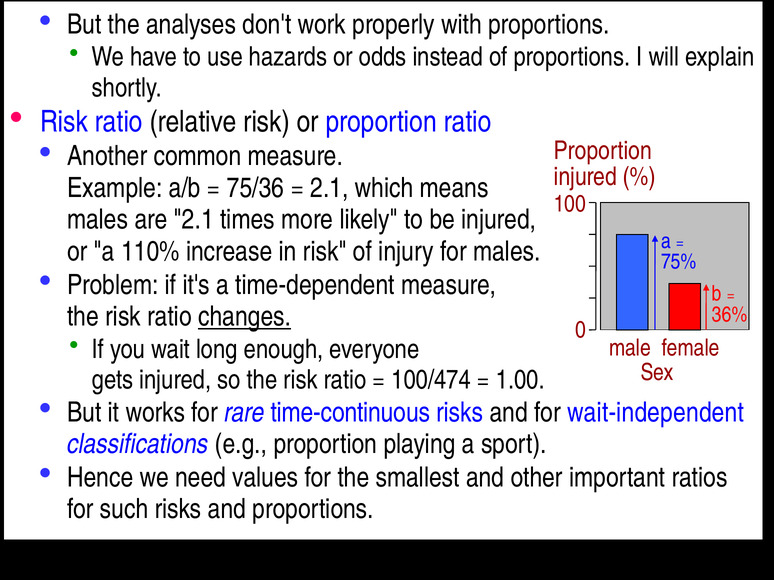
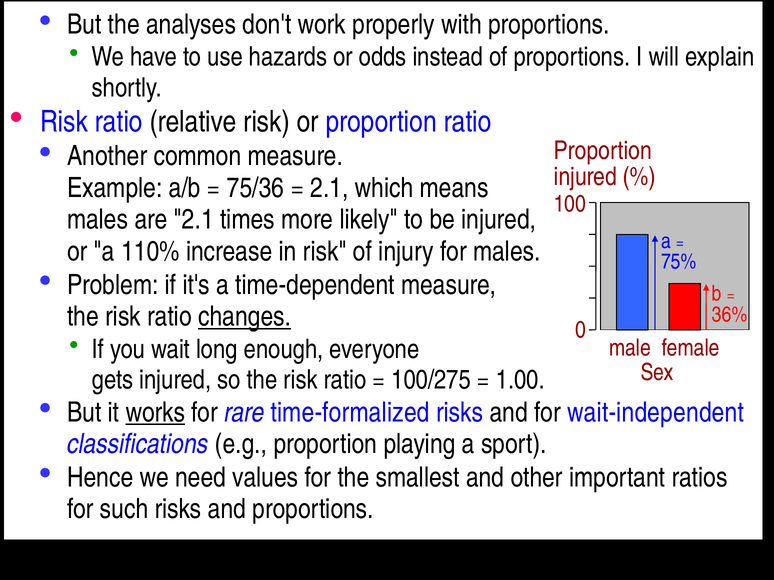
100/474: 100/474 -> 100/275
works underline: none -> present
time-continuous: time-continuous -> time-formalized
